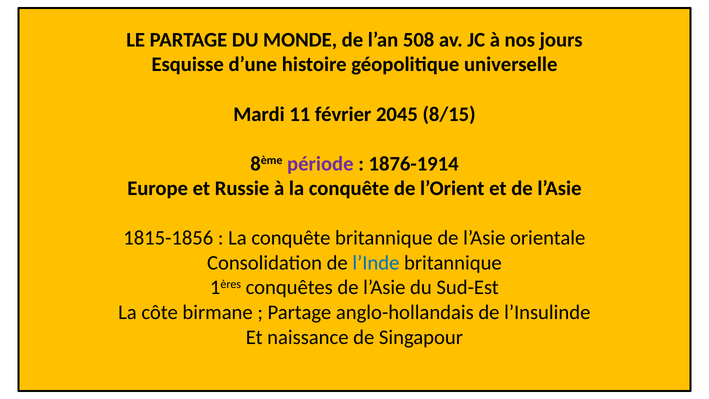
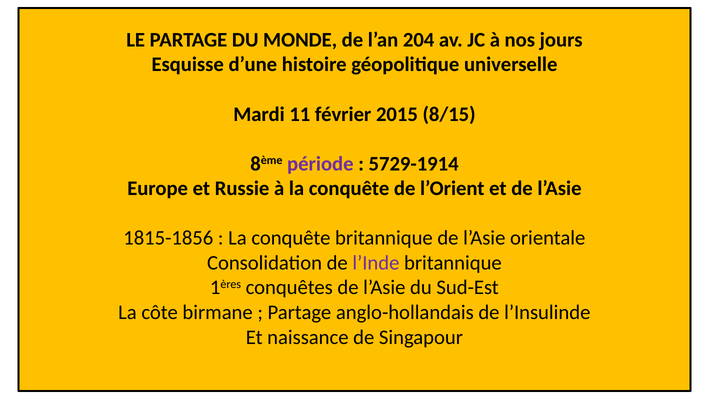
508: 508 -> 204
2045: 2045 -> 2015
1876-1914: 1876-1914 -> 5729-1914
l’Inde colour: blue -> purple
